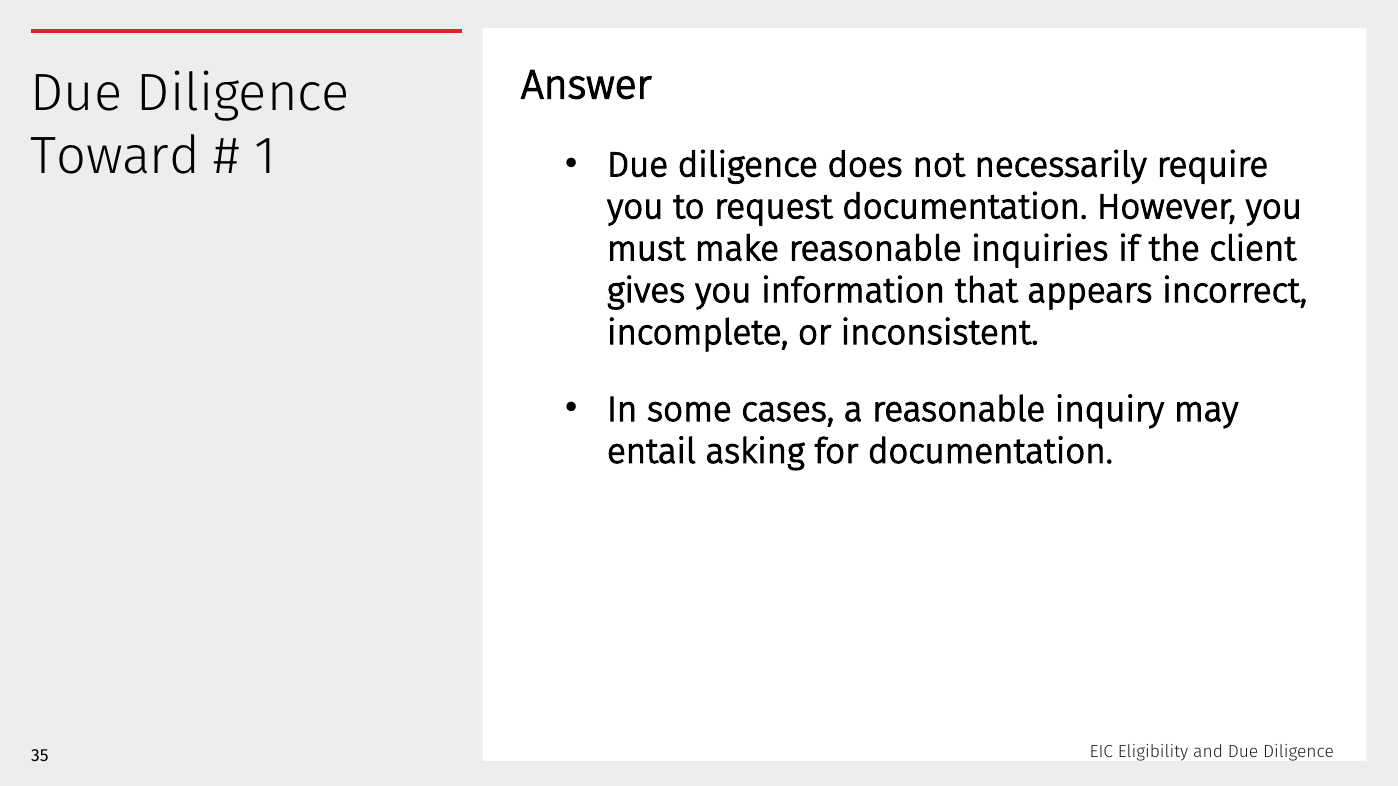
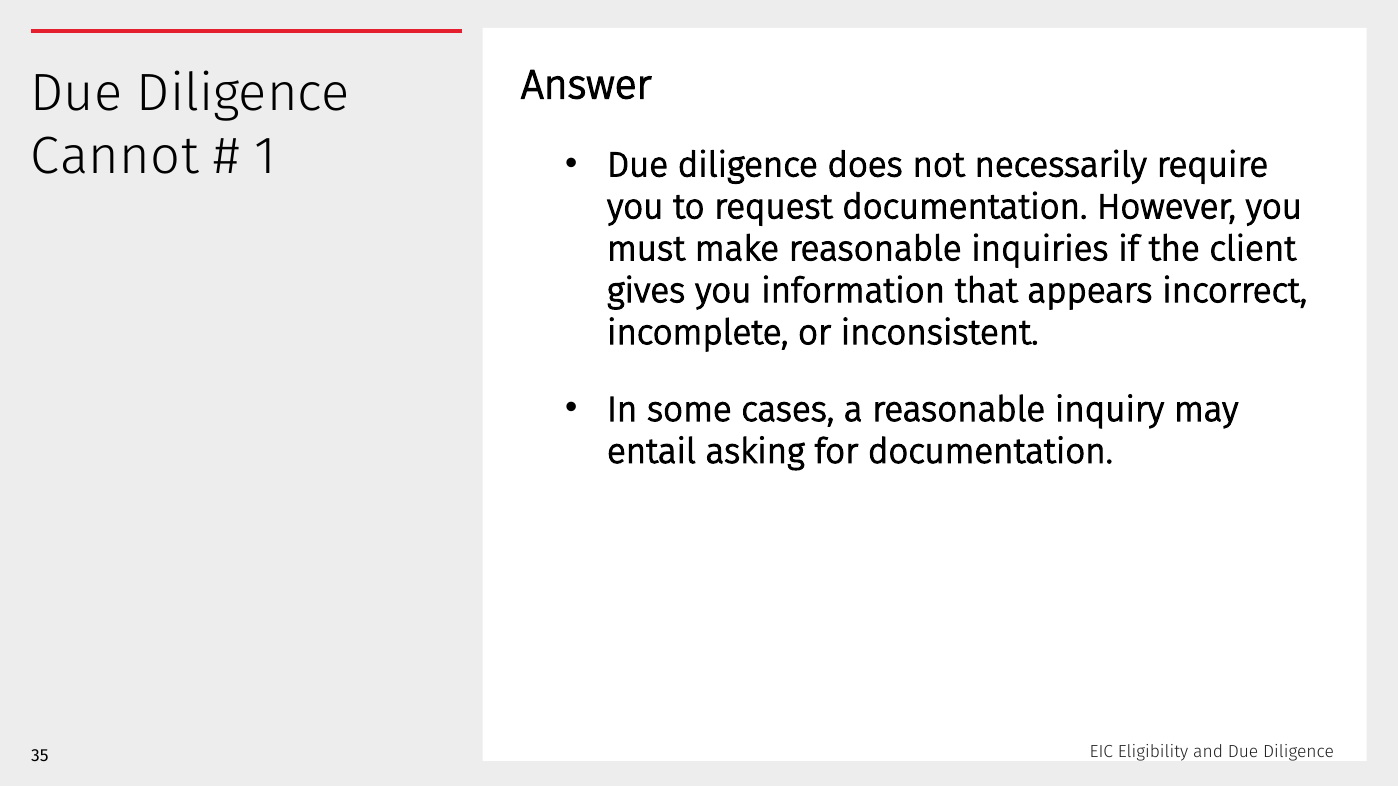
Toward: Toward -> Cannot
